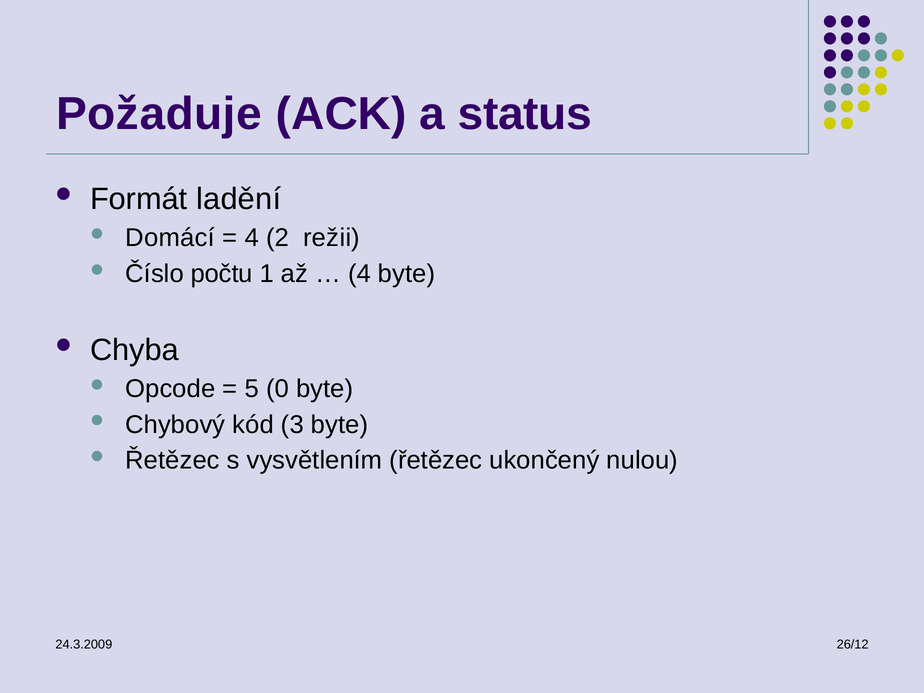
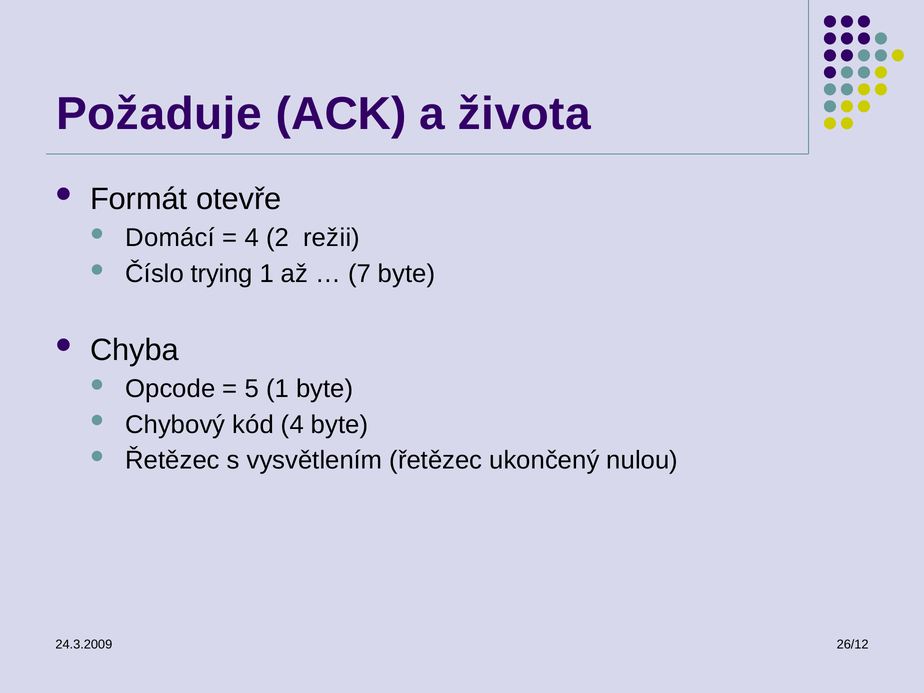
status: status -> života
ladění: ladění -> otevře
počtu: počtu -> trying
4 at (359, 274): 4 -> 7
5 0: 0 -> 1
kód 3: 3 -> 4
